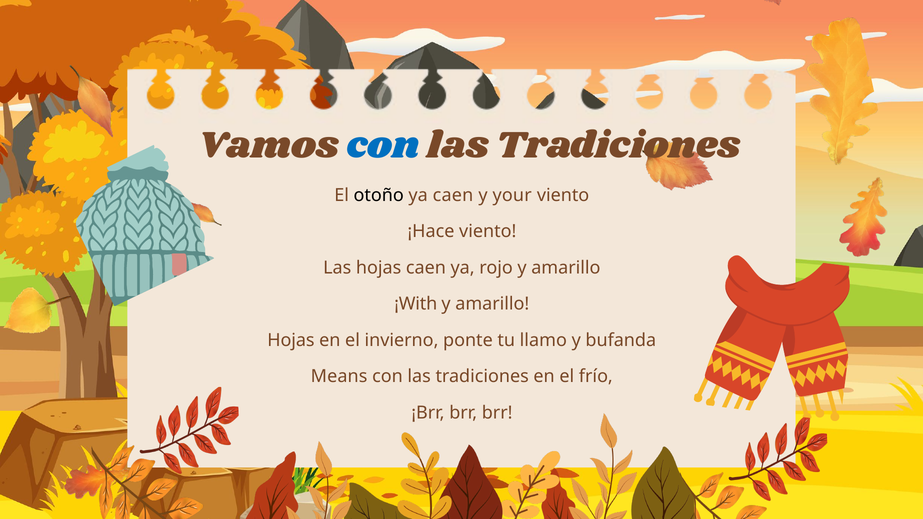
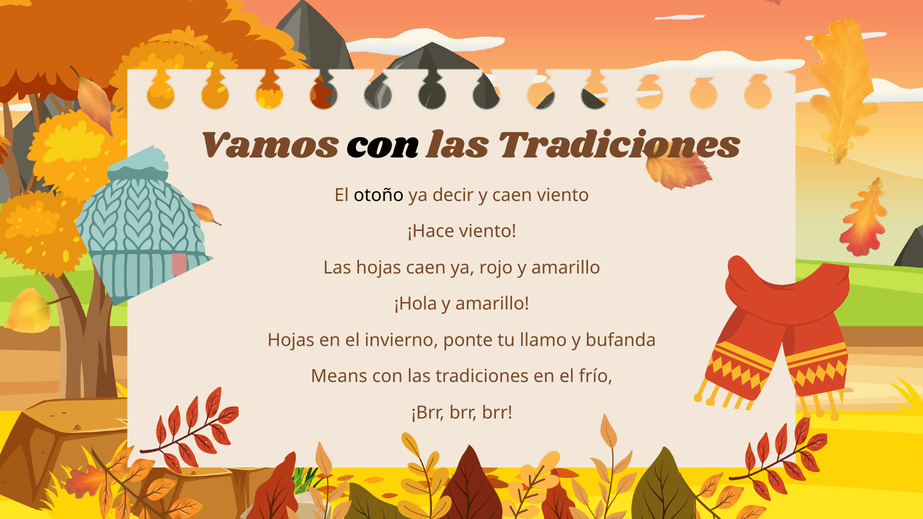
con at (383, 145) colour: blue -> black
ya caen: caen -> decir
y your: your -> caen
¡With: ¡With -> ¡Hola
